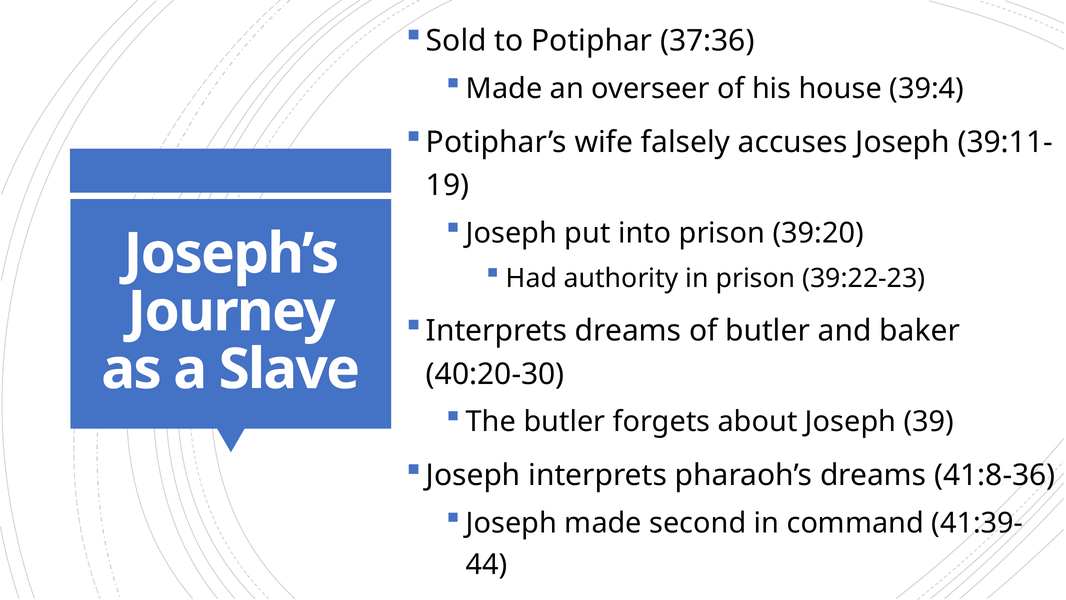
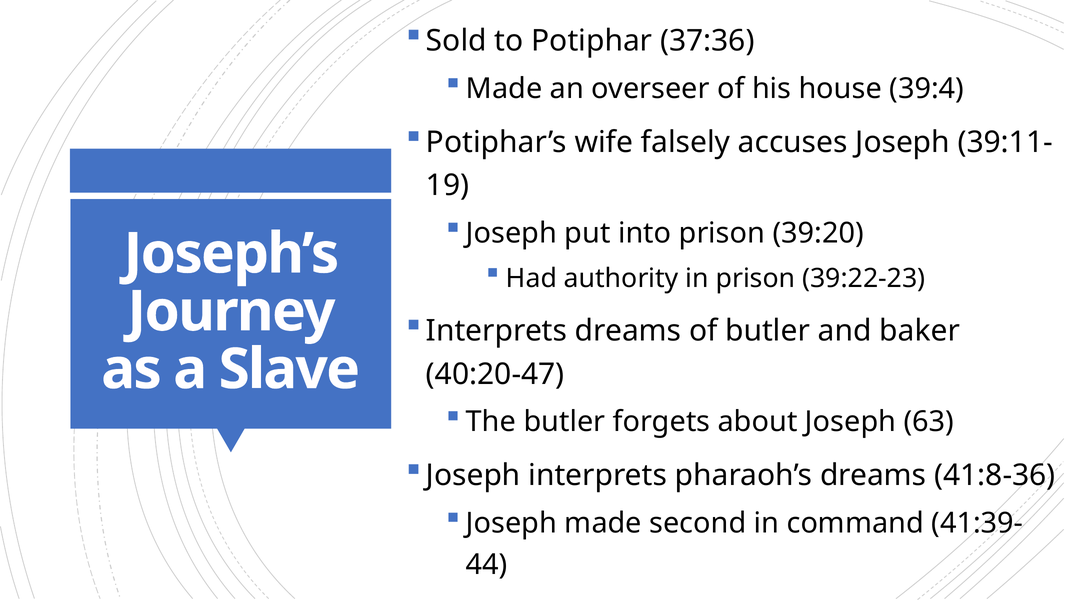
40:20-30: 40:20-30 -> 40:20-47
39: 39 -> 63
